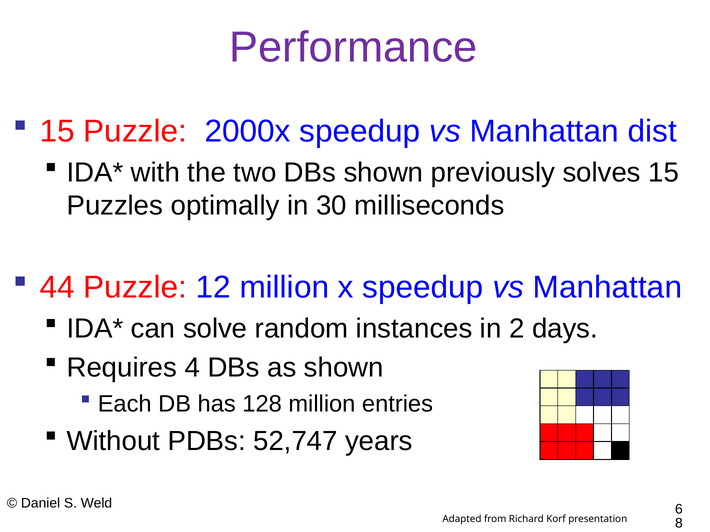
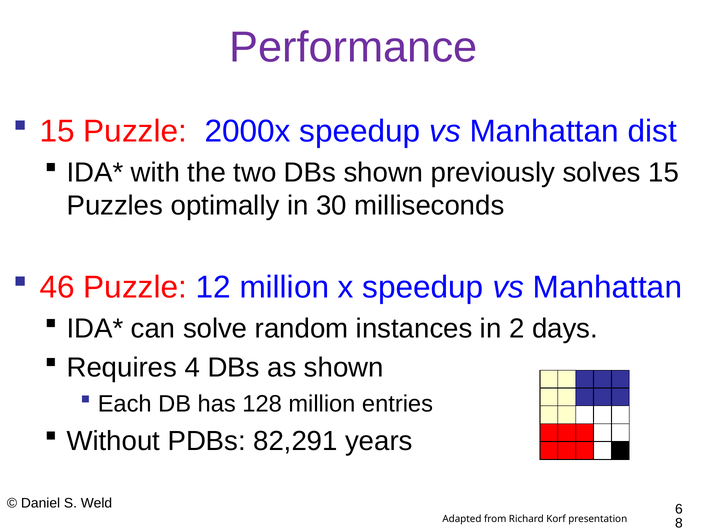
44: 44 -> 46
52,747: 52,747 -> 82,291
